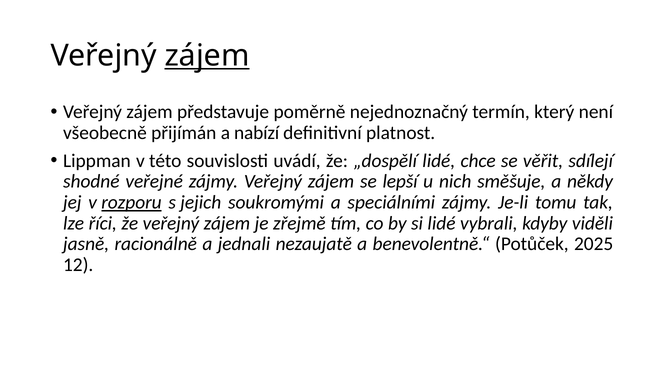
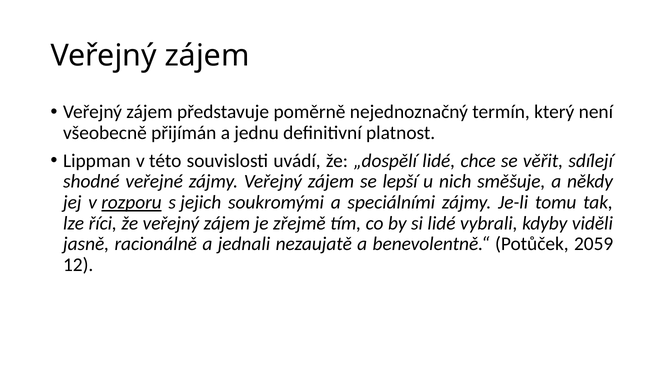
zájem at (207, 56) underline: present -> none
nabízí: nabízí -> jednu
2025: 2025 -> 2059
